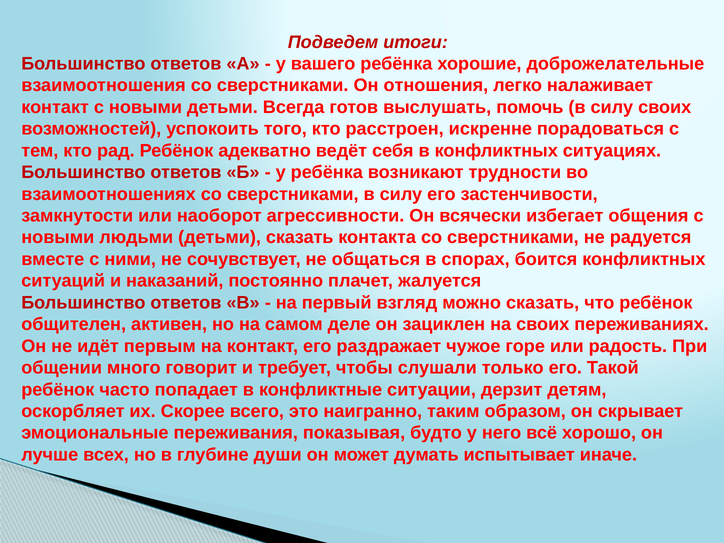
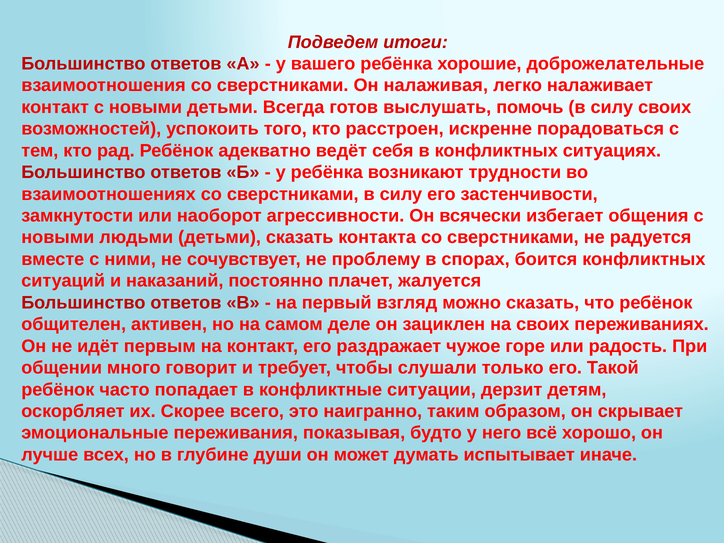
отношения: отношения -> налаживая
общаться: общаться -> проблему
